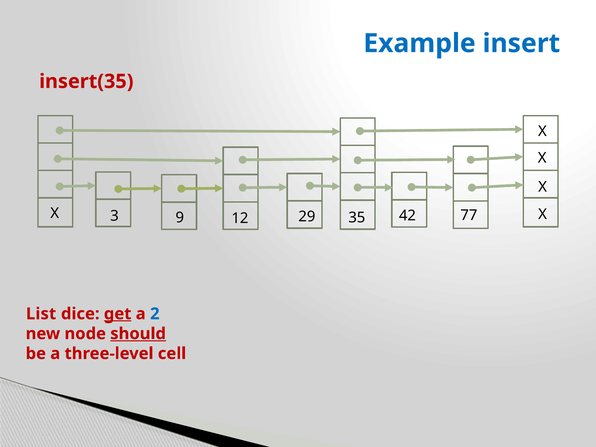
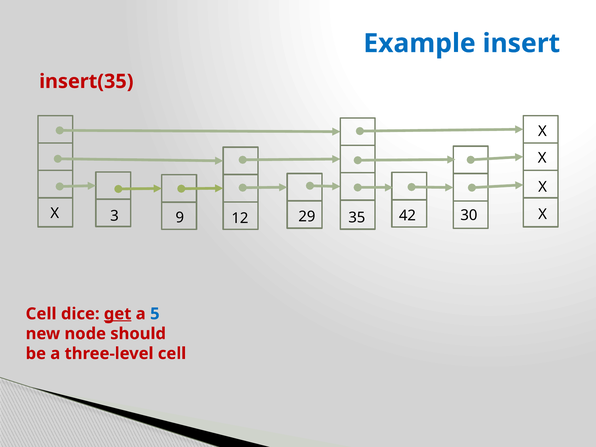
77: 77 -> 30
List at (41, 314): List -> Cell
2: 2 -> 5
should underline: present -> none
